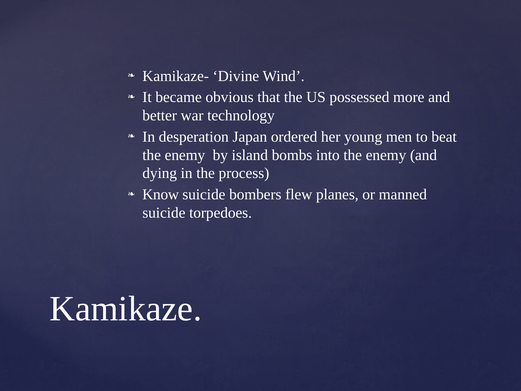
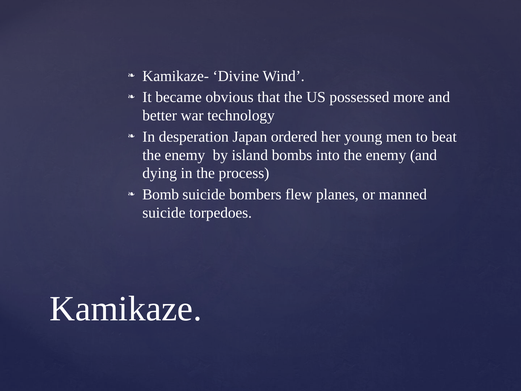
Know: Know -> Bomb
